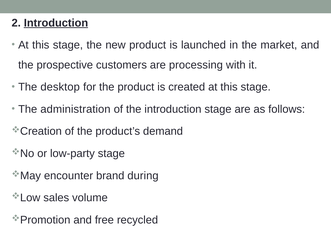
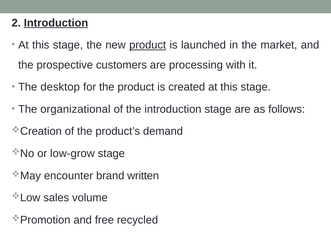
product at (148, 45) underline: none -> present
administration: administration -> organizational
low-party: low-party -> low-grow
during: during -> written
